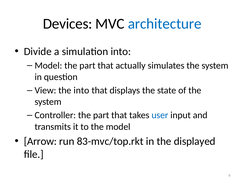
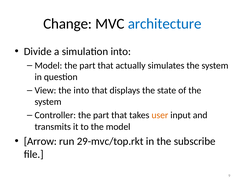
Devices: Devices -> Change
user colour: blue -> orange
83-mvc/top.rkt: 83-mvc/top.rkt -> 29-mvc/top.rkt
displayed: displayed -> subscribe
